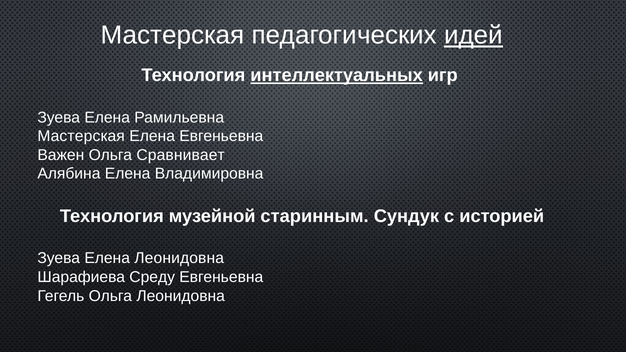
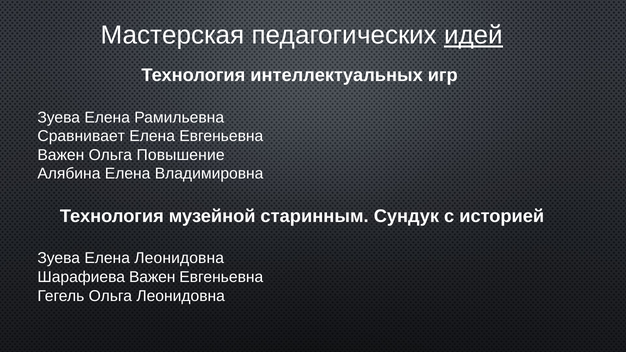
интеллектуальных underline: present -> none
Мастерская at (81, 136): Мастерская -> Сравнивает
Сравнивает: Сравнивает -> Повышение
Шарафиева Среду: Среду -> Важен
